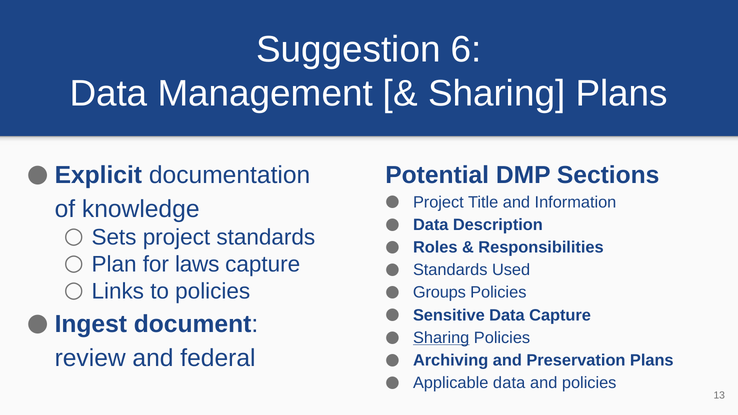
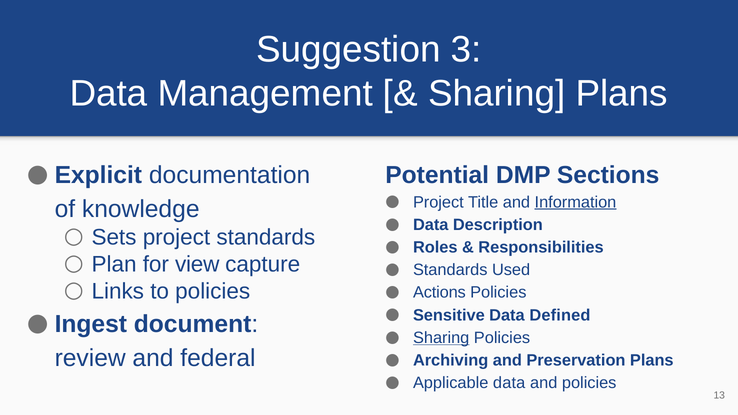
6: 6 -> 3
Information underline: none -> present
laws: laws -> view
Groups: Groups -> Actions
Data Capture: Capture -> Defined
